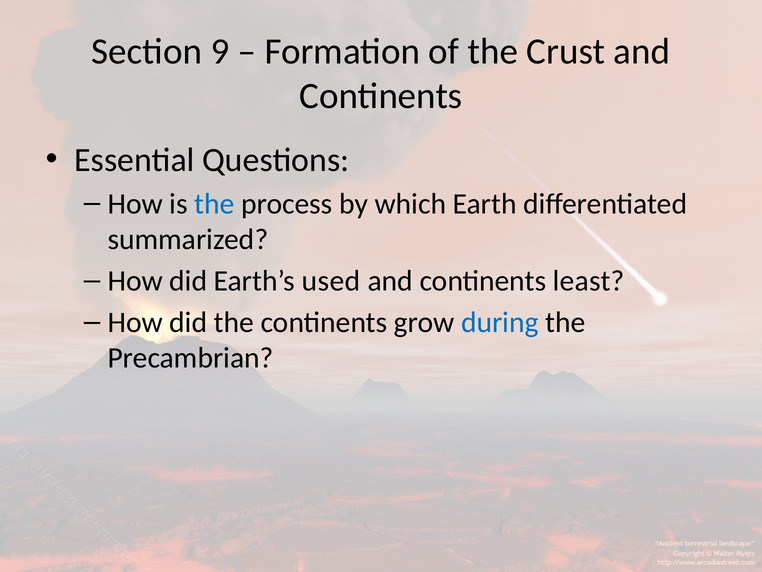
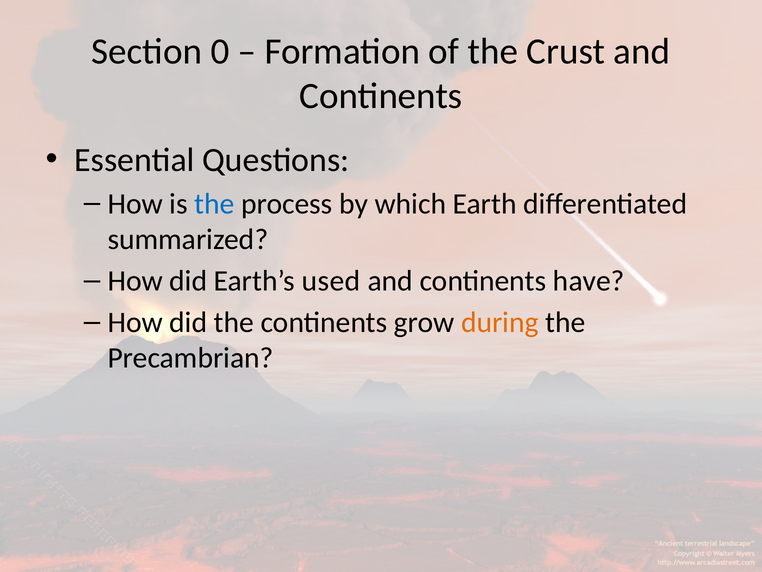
9: 9 -> 0
least: least -> have
during colour: blue -> orange
